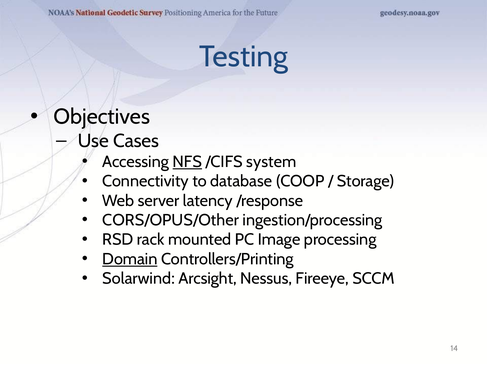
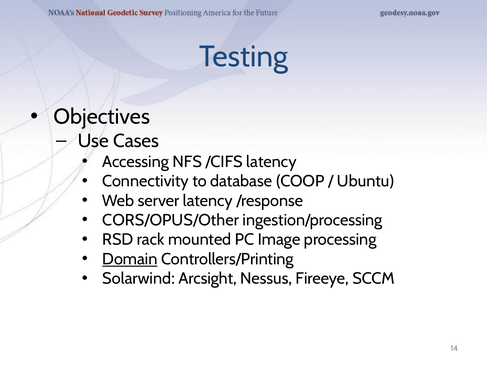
NFS underline: present -> none
/CIFS system: system -> latency
Storage: Storage -> Ubuntu
